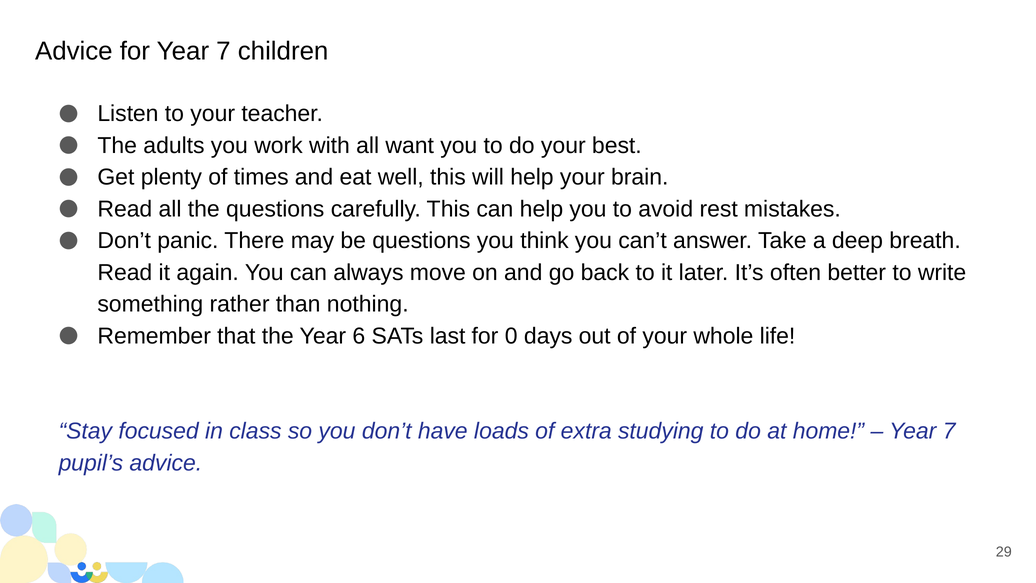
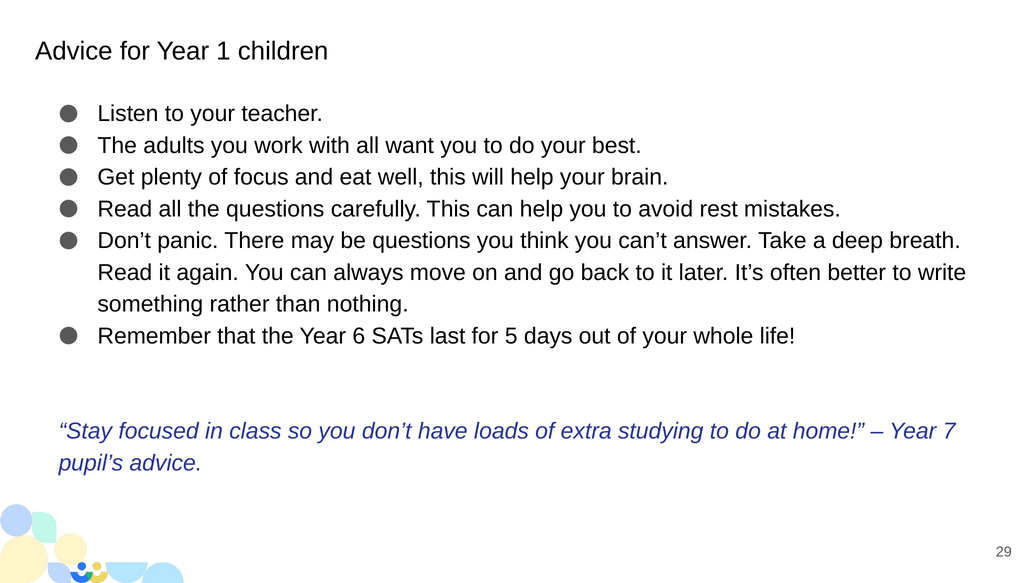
for Year 7: 7 -> 1
times: times -> focus
0: 0 -> 5
